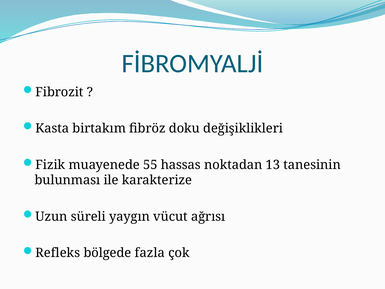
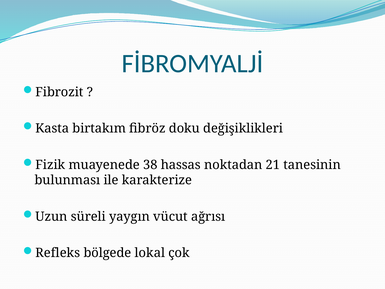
55: 55 -> 38
13: 13 -> 21
fazla: fazla -> lokal
